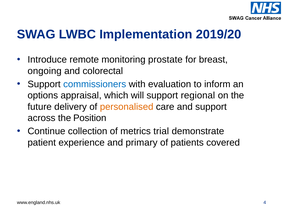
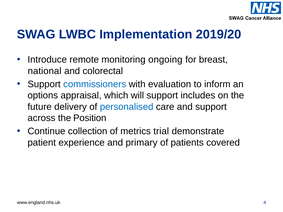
prostate: prostate -> ongoing
ongoing: ongoing -> national
regional: regional -> includes
personalised colour: orange -> blue
